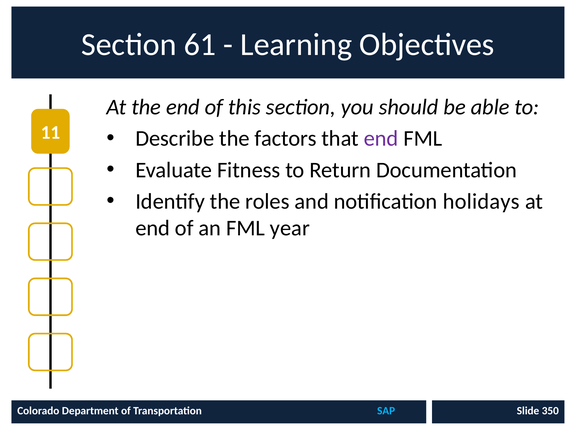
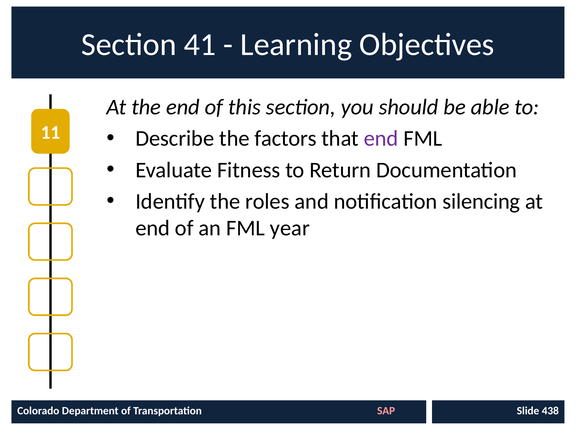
61: 61 -> 41
holidays: holidays -> silencing
SAP colour: light blue -> pink
350: 350 -> 438
